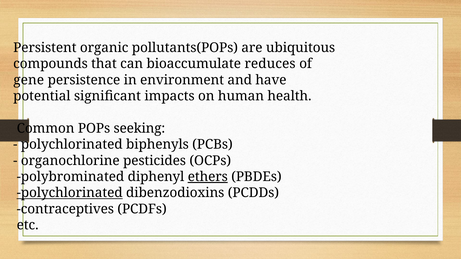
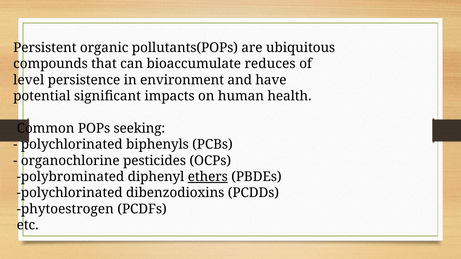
gene: gene -> level
polychlorinated at (70, 193) underline: present -> none
contraceptives: contraceptives -> phytoestrogen
